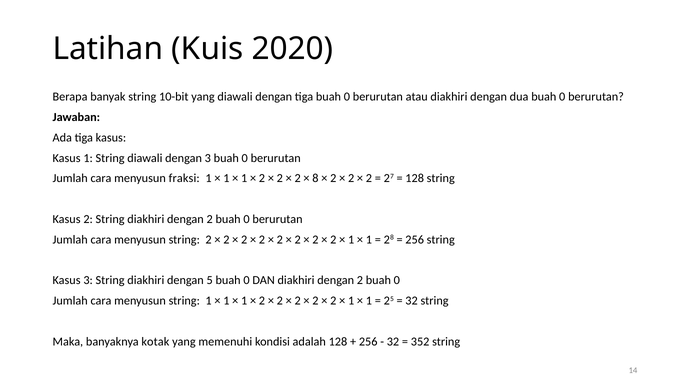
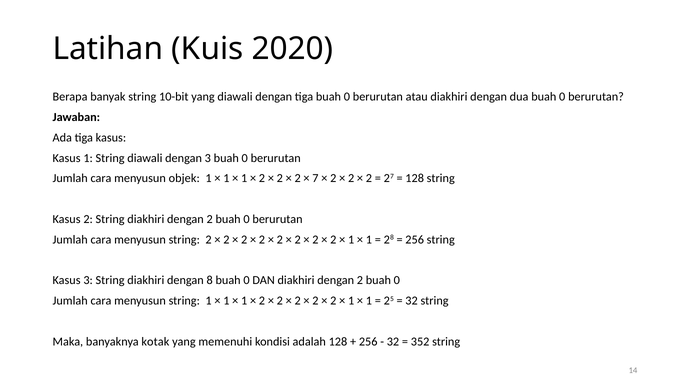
fraksi: fraksi -> objek
8: 8 -> 7
5: 5 -> 8
